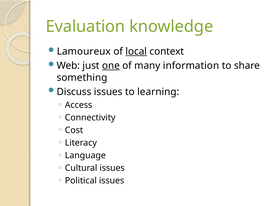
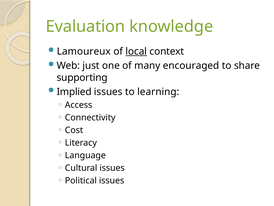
one underline: present -> none
information: information -> encouraged
something: something -> supporting
Discuss: Discuss -> Implied
